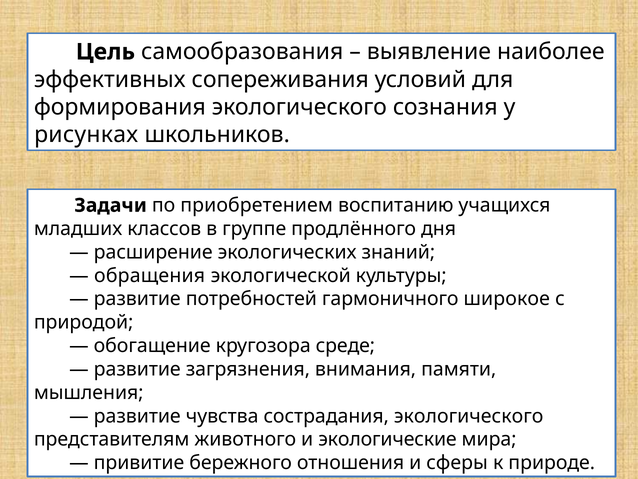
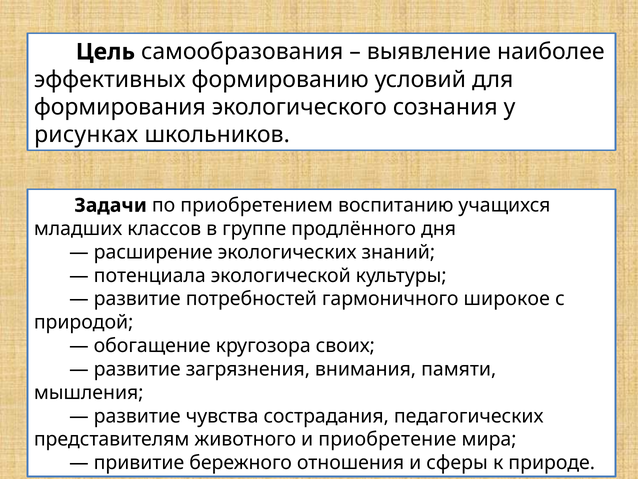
сопереживания: сопереживания -> формированию
обращения: обращения -> потенциала
среде: среде -> своих
сострадания экологического: экологического -> педагогических
экологические: экологические -> приобретение
